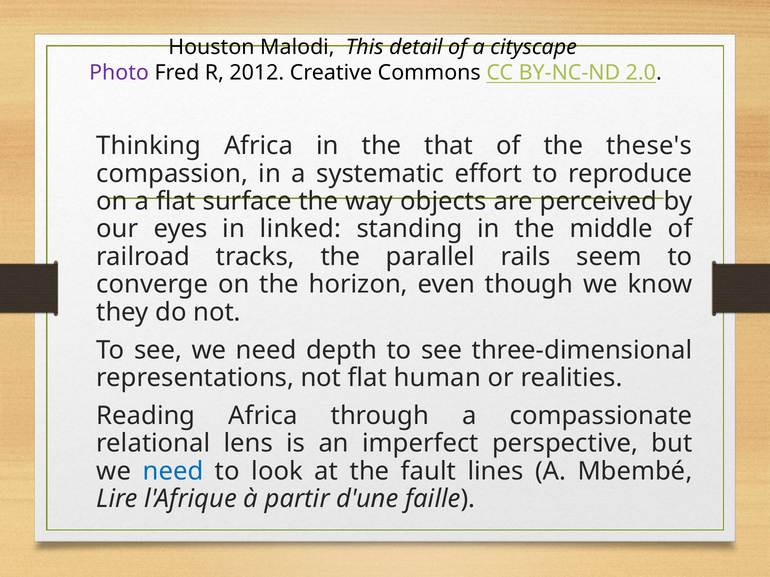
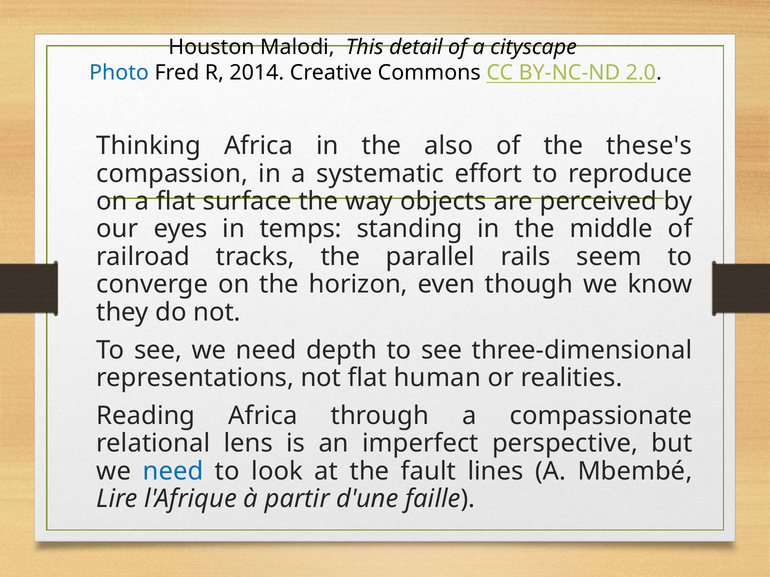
Photo colour: purple -> blue
2012: 2012 -> 2014
that: that -> also
linked: linked -> temps
